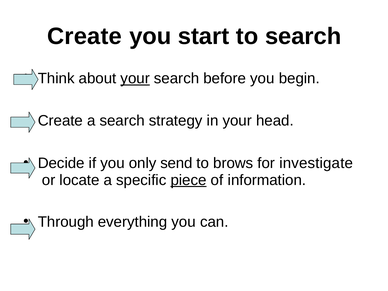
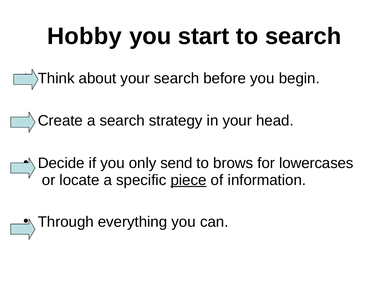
Create at (84, 36): Create -> Hobby
your at (135, 78) underline: present -> none
investigate: investigate -> lowercases
